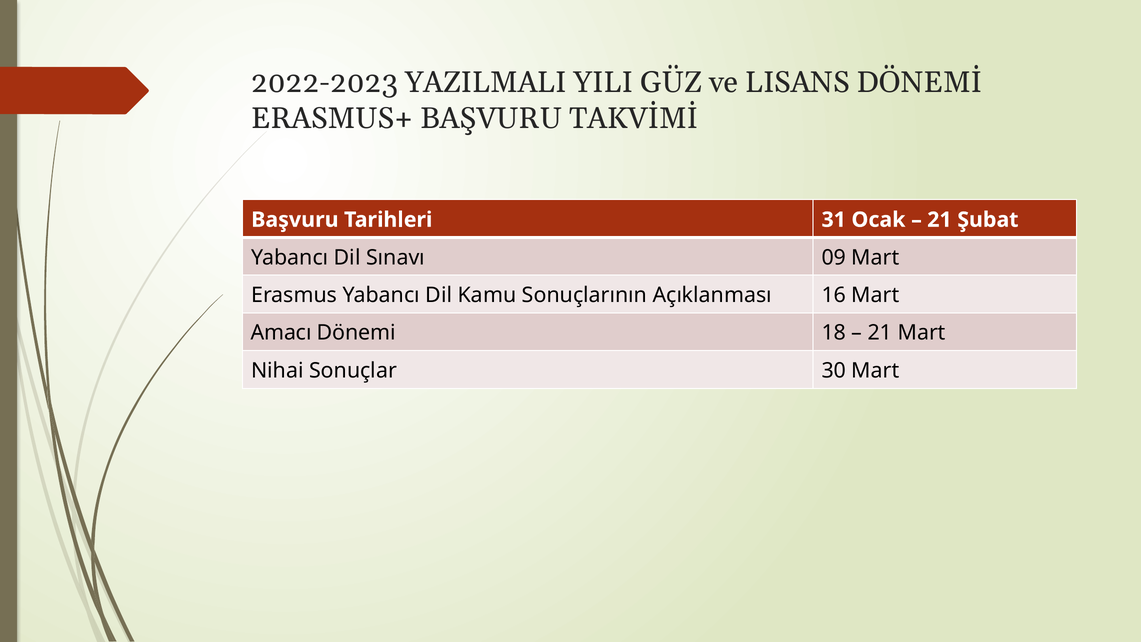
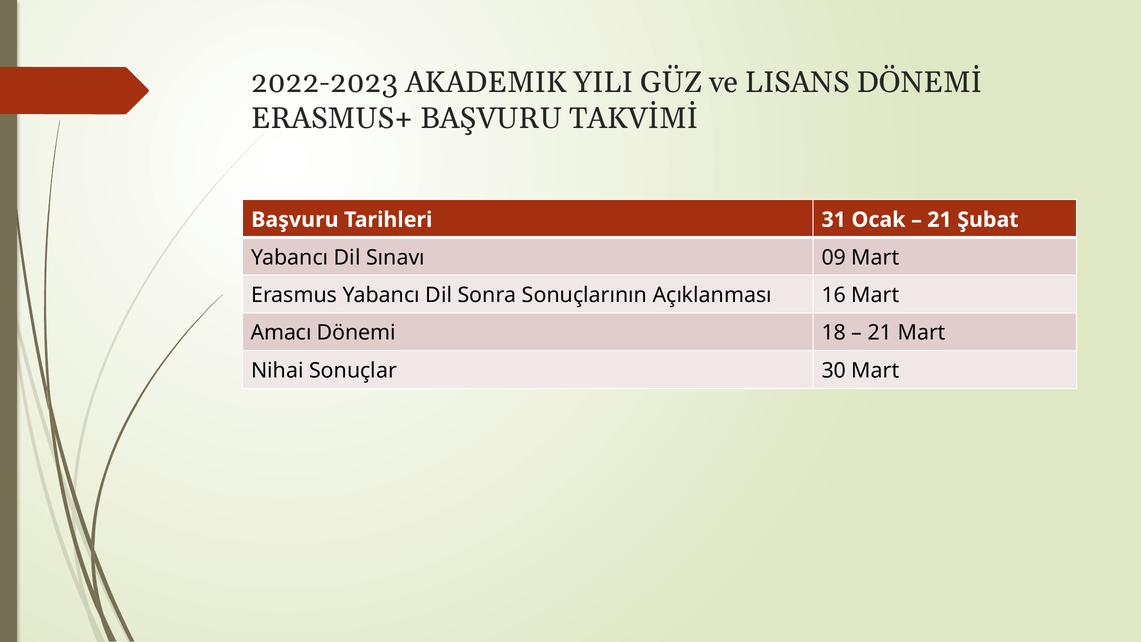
YAZILMALI: YAZILMALI -> AKADEMIK
Kamu: Kamu -> Sonra
